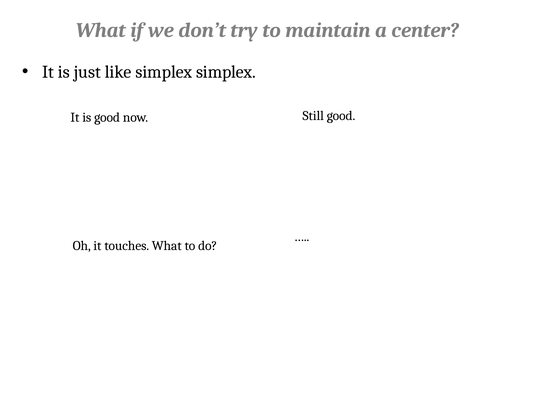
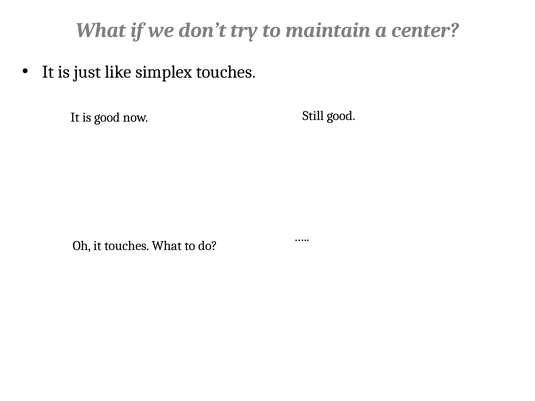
simplex simplex: simplex -> touches
